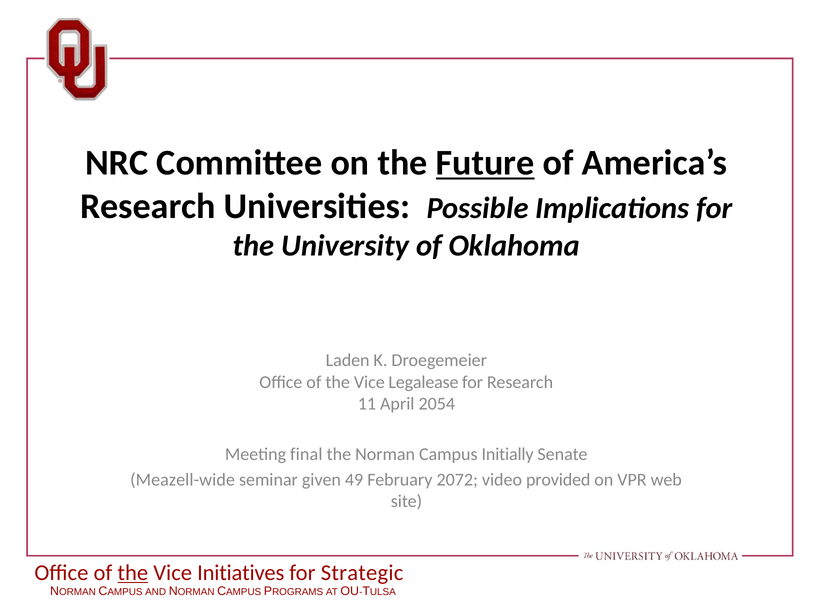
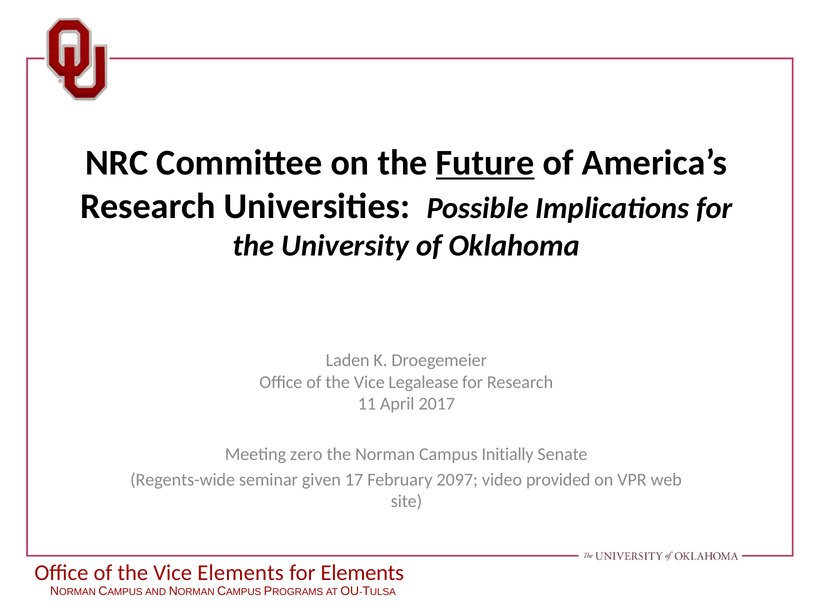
2054: 2054 -> 2017
final: final -> zero
Meazell-wide: Meazell-wide -> Regents-wide
49: 49 -> 17
2072: 2072 -> 2097
the at (133, 573) underline: present -> none
Vice Initiatives: Initiatives -> Elements
for Strategic: Strategic -> Elements
